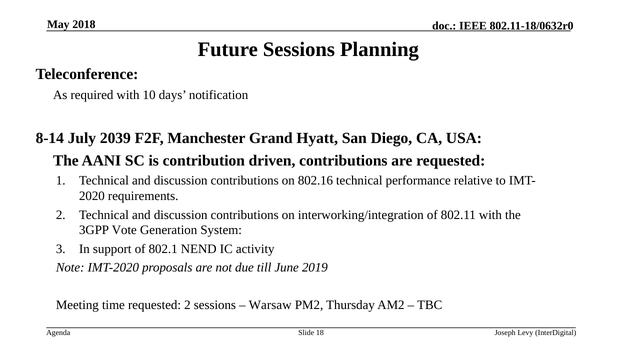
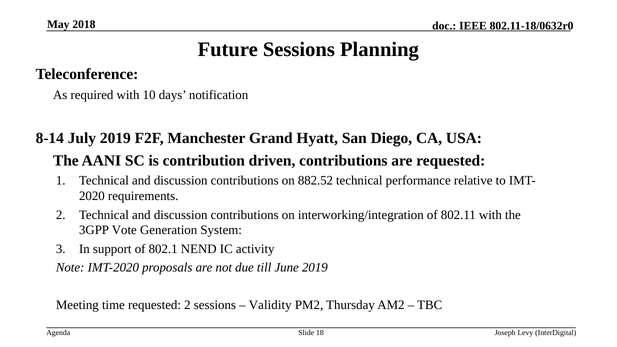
July 2039: 2039 -> 2019
802.16: 802.16 -> 882.52
Warsaw: Warsaw -> Validity
